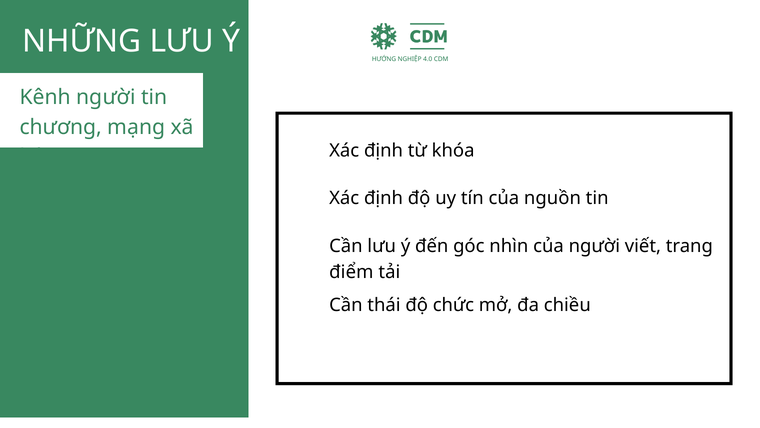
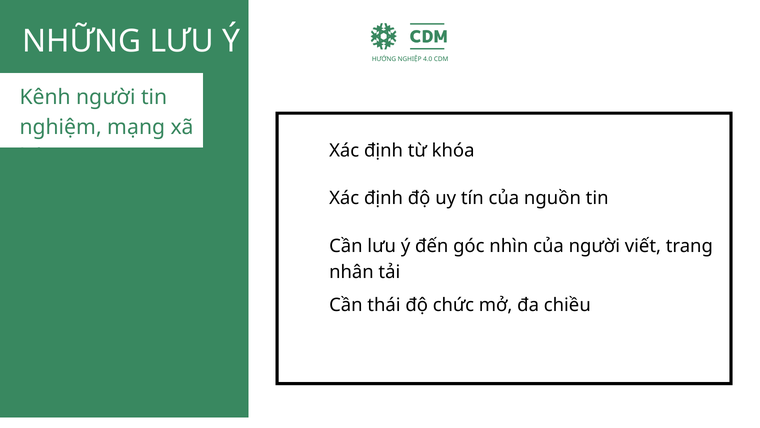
chương: chương -> nghiệm
điểm: điểm -> nhân
